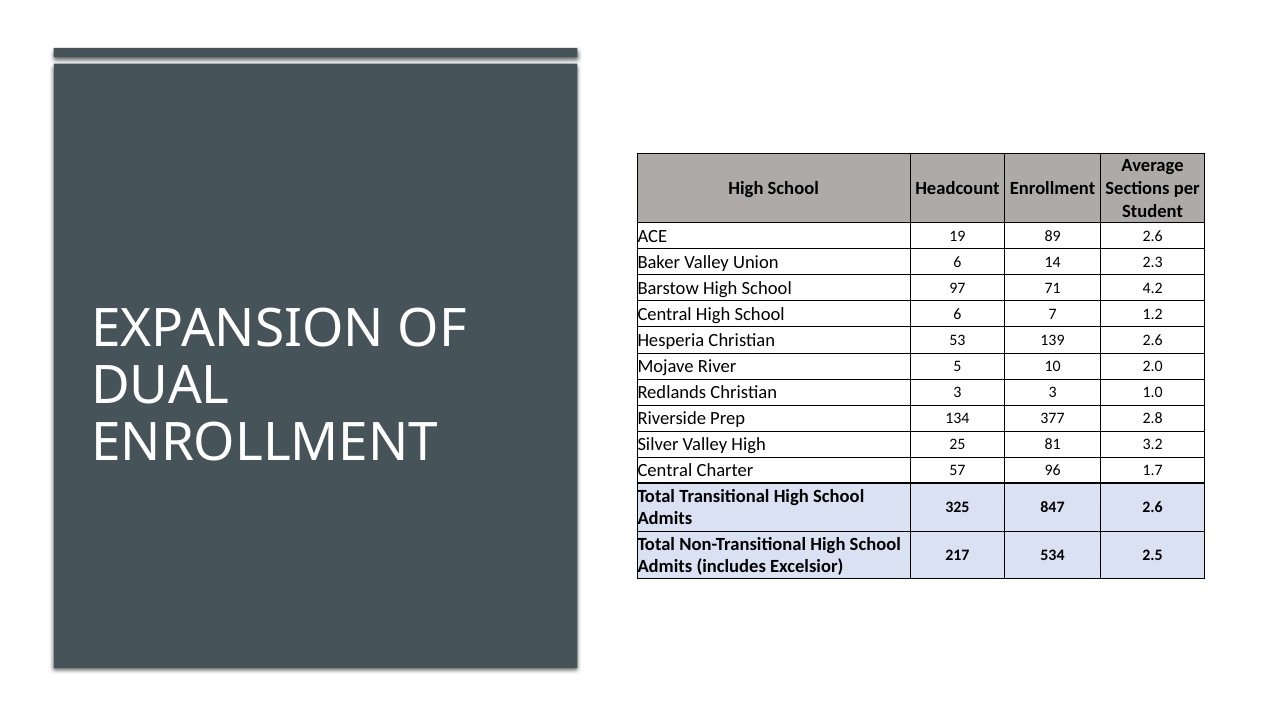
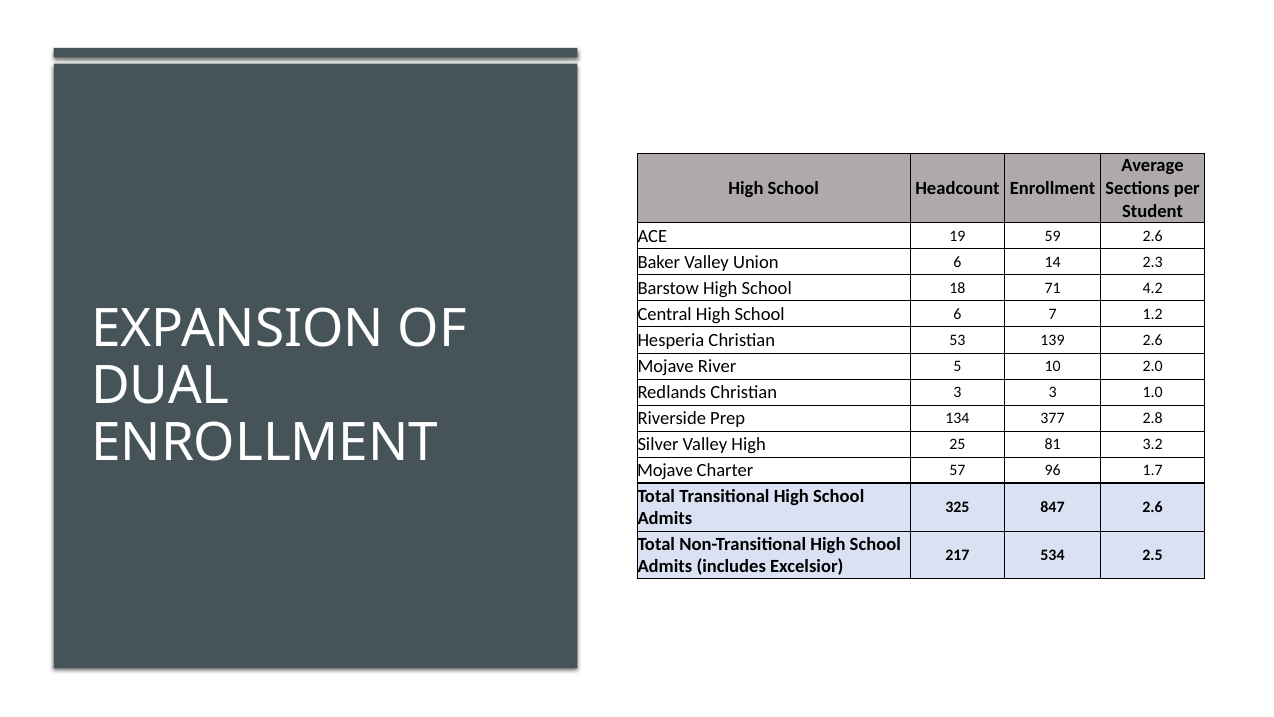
89: 89 -> 59
97: 97 -> 18
Central at (665, 470): Central -> Mojave
